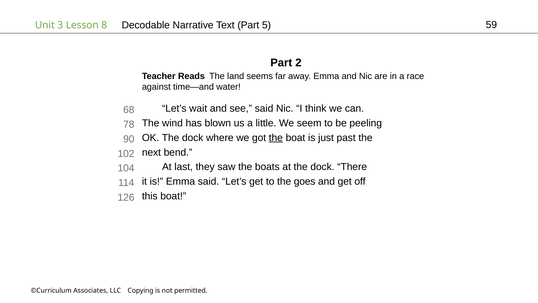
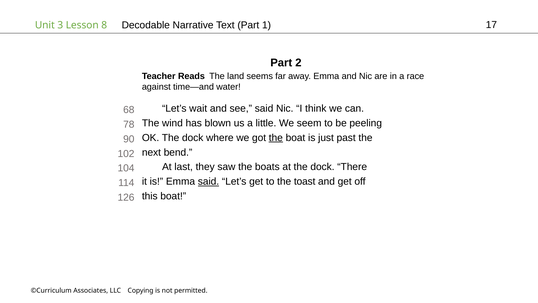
5: 5 -> 1
59: 59 -> 17
said at (209, 181) underline: none -> present
goes: goes -> toast
